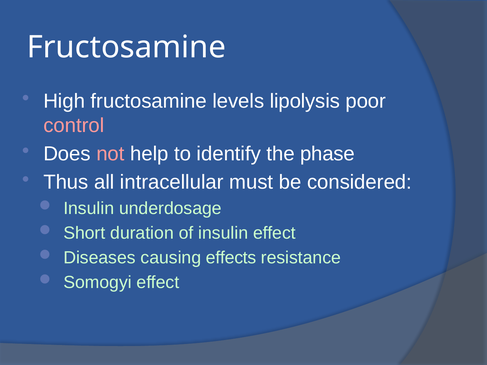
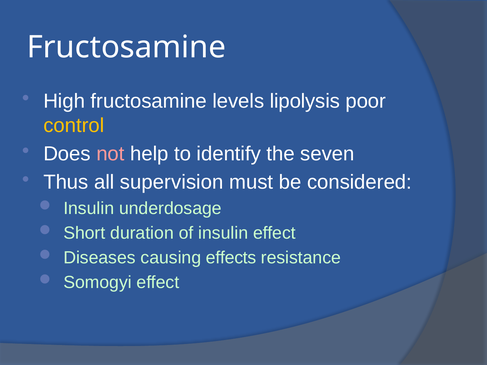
control colour: pink -> yellow
phase: phase -> seven
intracellular: intracellular -> supervision
